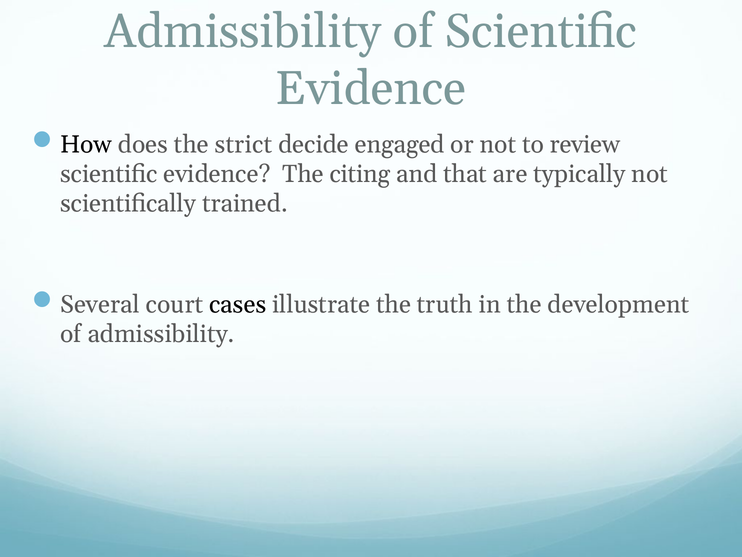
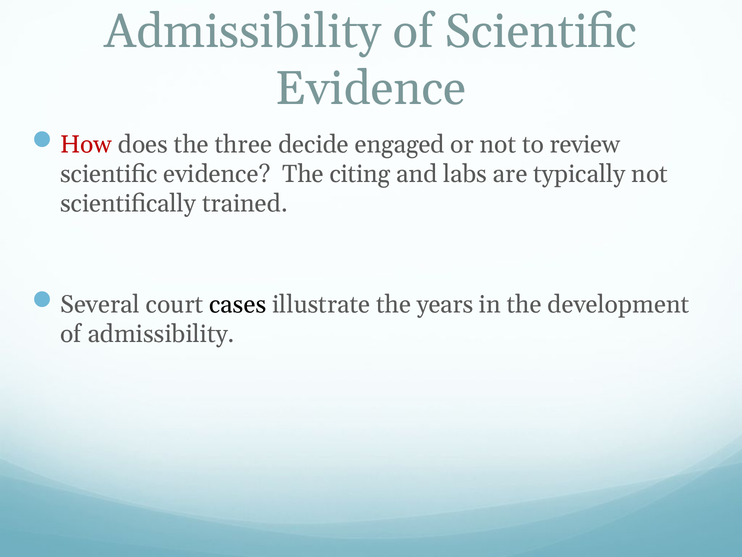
How colour: black -> red
strict: strict -> three
that: that -> labs
truth: truth -> years
